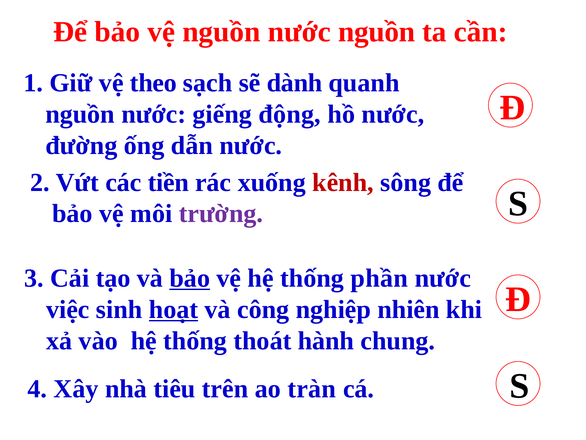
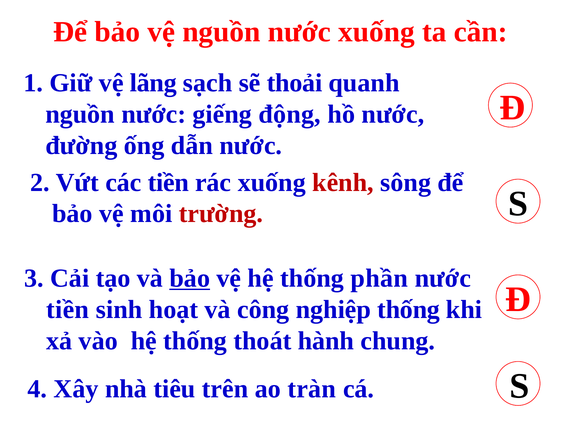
nước nguồn: nguồn -> xuống
theo: theo -> lãng
dành: dành -> thoải
trường colour: purple -> red
việc at (68, 309): việc -> tiền
hoạt underline: present -> none
nghiệp nhiên: nhiên -> thống
